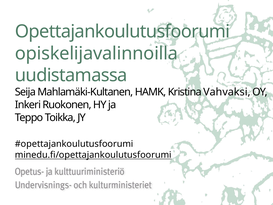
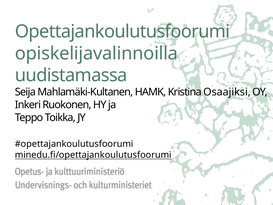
Vahvaksi: Vahvaksi -> Osaajiksi
